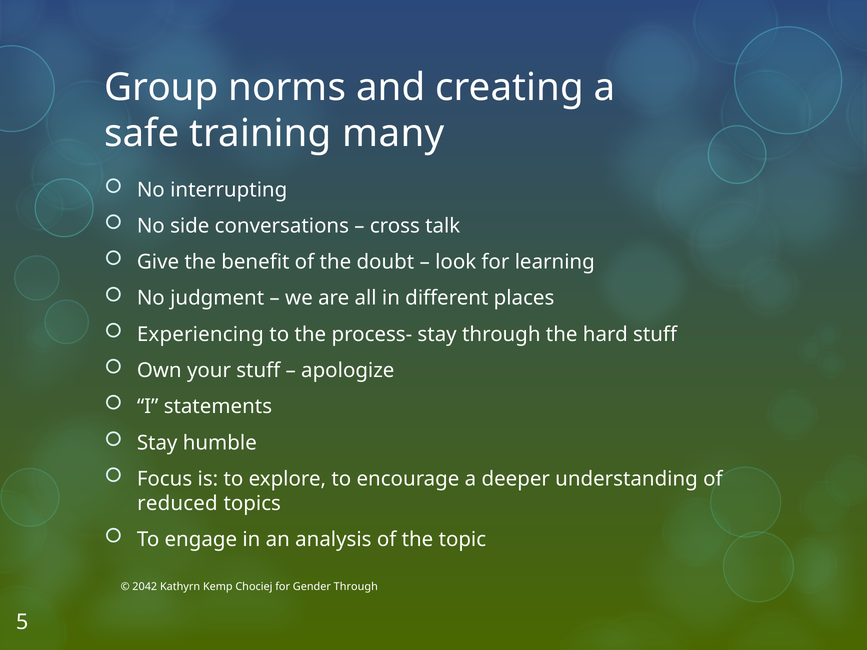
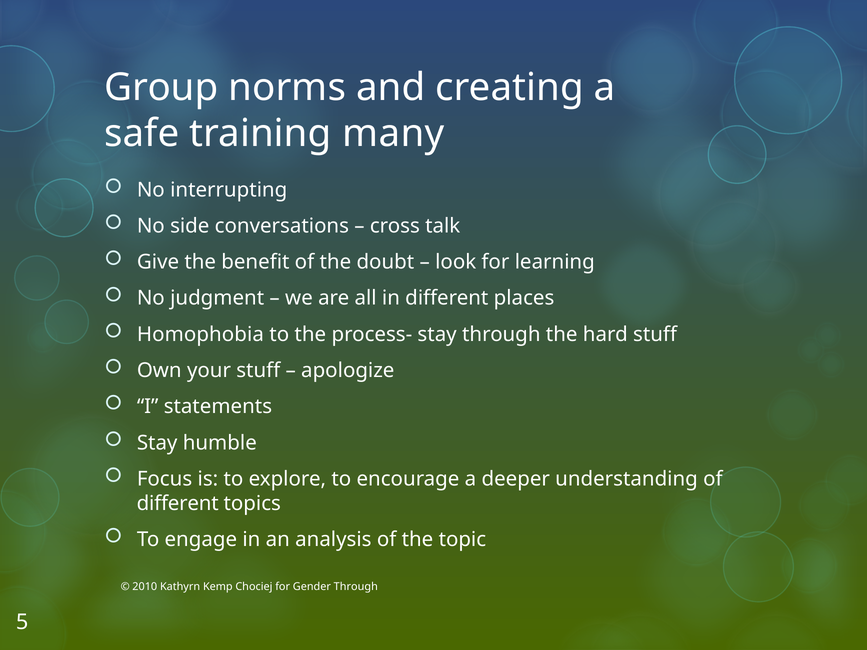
Experiencing: Experiencing -> Homophobia
reduced at (177, 504): reduced -> different
2042: 2042 -> 2010
